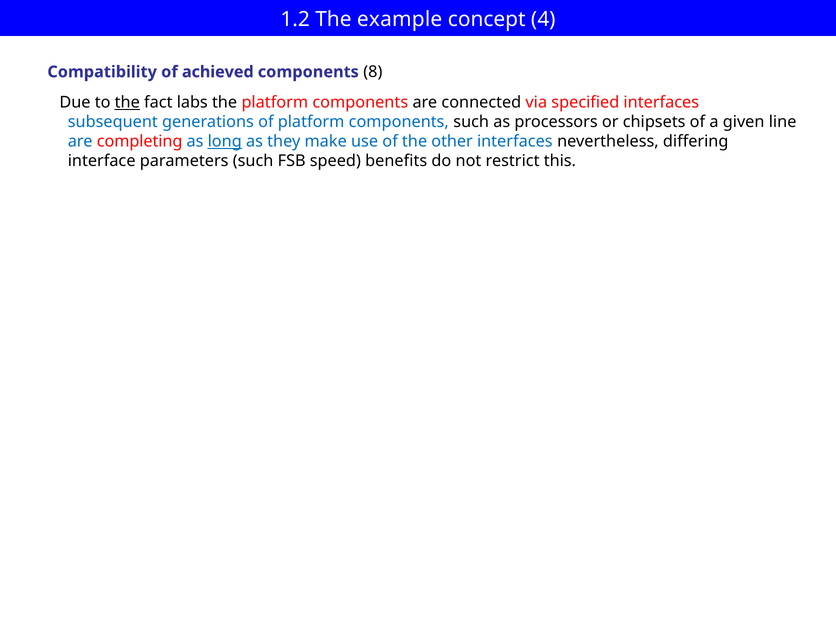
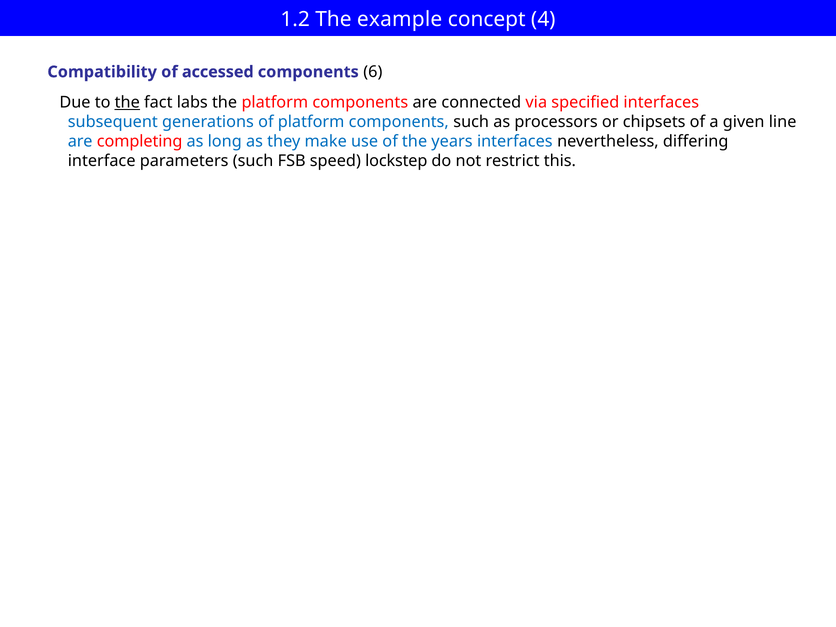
achieved: achieved -> accessed
8: 8 -> 6
long underline: present -> none
other: other -> years
benefits: benefits -> lockstep
